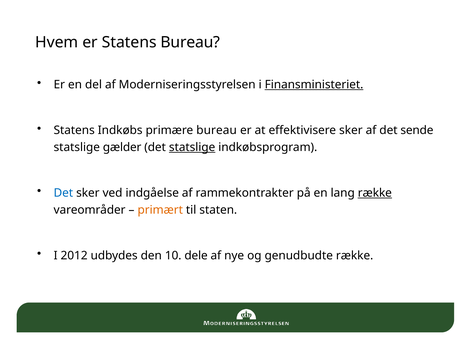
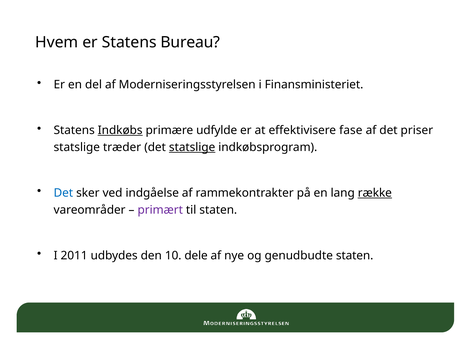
Finansministeriet underline: present -> none
Indkøbs underline: none -> present
primære bureau: bureau -> udfylde
effektivisere sker: sker -> fase
sende: sende -> priser
gælder: gælder -> træder
primært colour: orange -> purple
2012: 2012 -> 2011
genudbudte række: række -> staten
